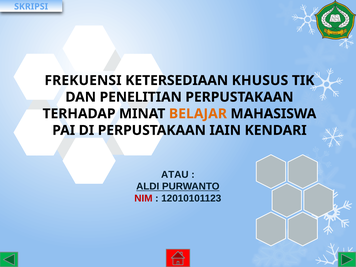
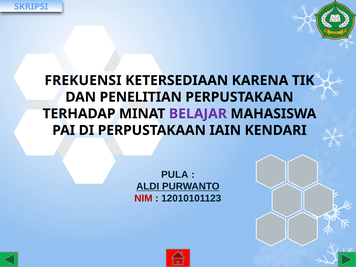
KHUSUS: KHUSUS -> KARENA
BELAJAR colour: orange -> purple
ATAU: ATAU -> PULA
